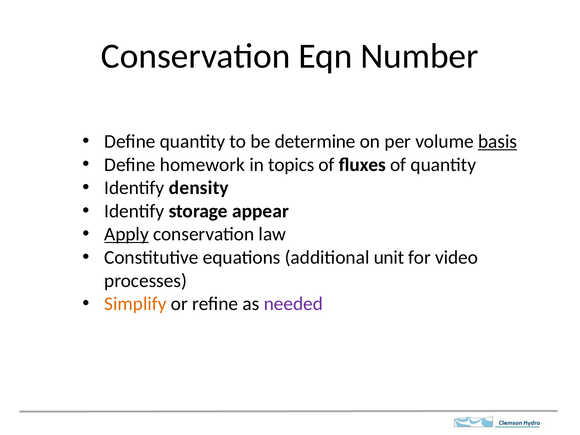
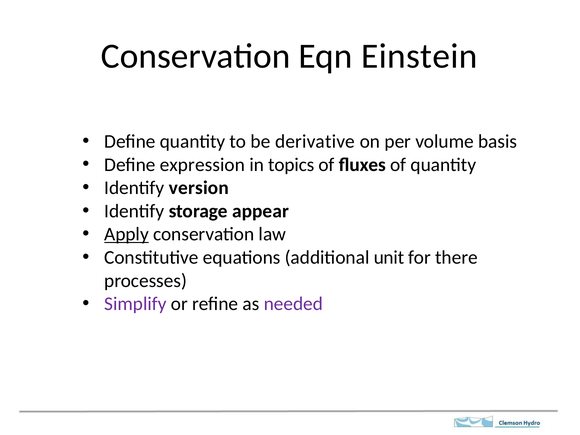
Number: Number -> Einstein
determine: determine -> derivative
basis underline: present -> none
homework: homework -> expression
density: density -> version
video: video -> there
Simplify colour: orange -> purple
